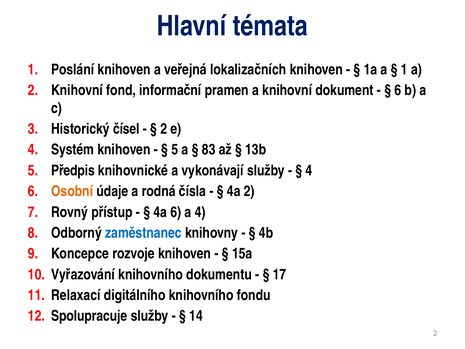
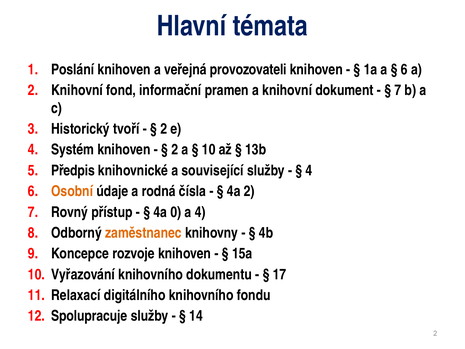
lokalizačních: lokalizačních -> provozovateli
1 at (404, 69): 1 -> 6
6 at (398, 90): 6 -> 7
čísel: čísel -> tvoří
5 at (175, 150): 5 -> 2
83 at (209, 150): 83 -> 10
vykonávají: vykonávají -> související
4a 6: 6 -> 0
zaměstnanec colour: blue -> orange
